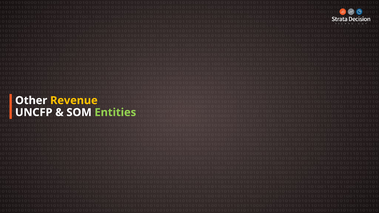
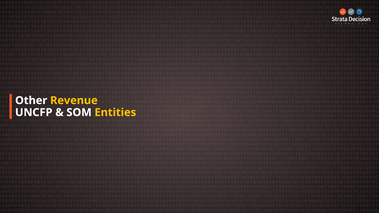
Entities colour: light green -> yellow
